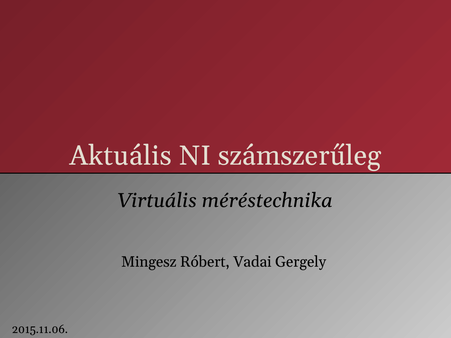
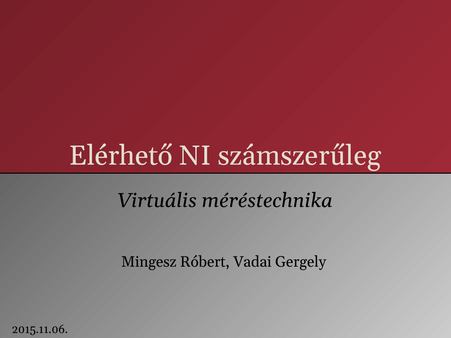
Aktuális: Aktuális -> Elérhető
